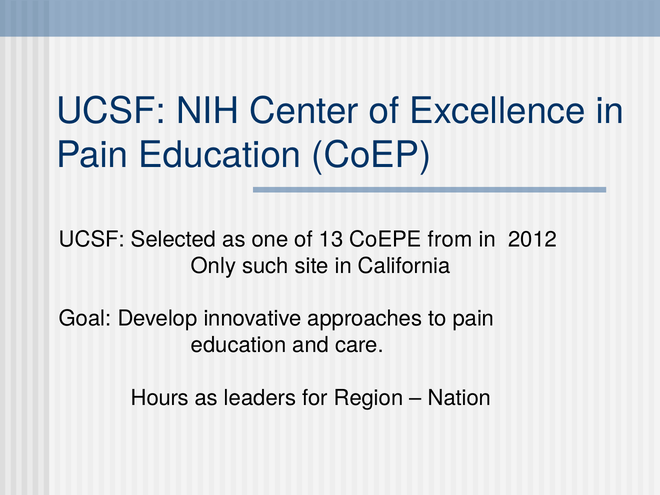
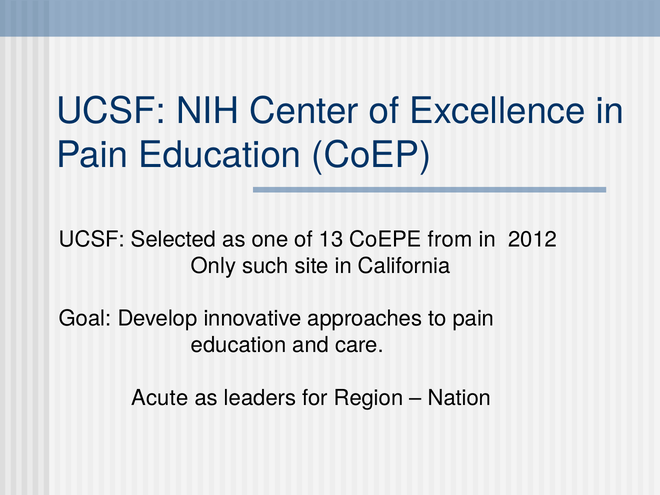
Hours: Hours -> Acute
